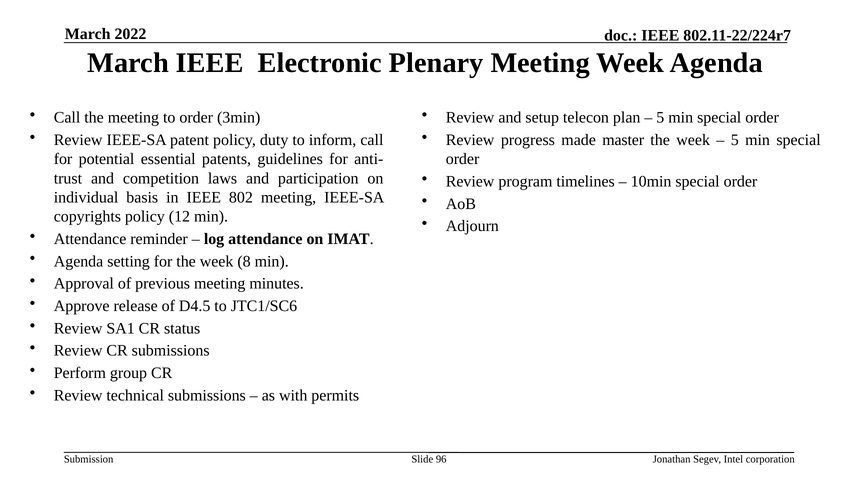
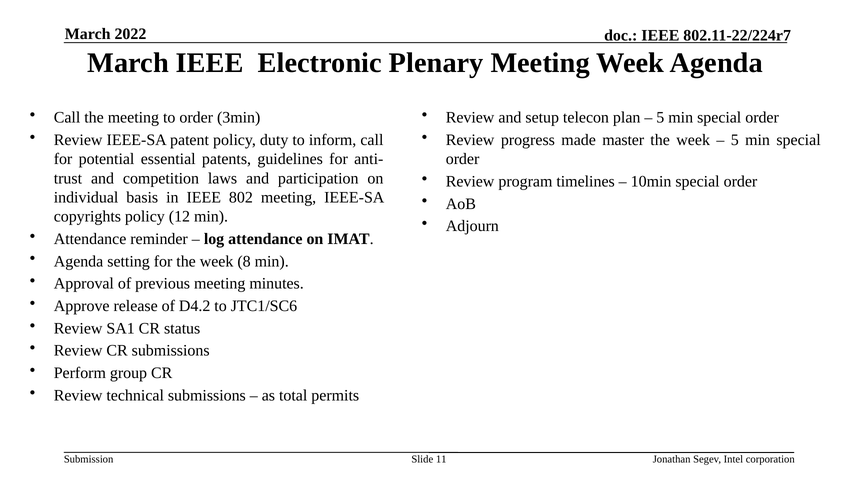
D4.5: D4.5 -> D4.2
with: with -> total
96: 96 -> 11
